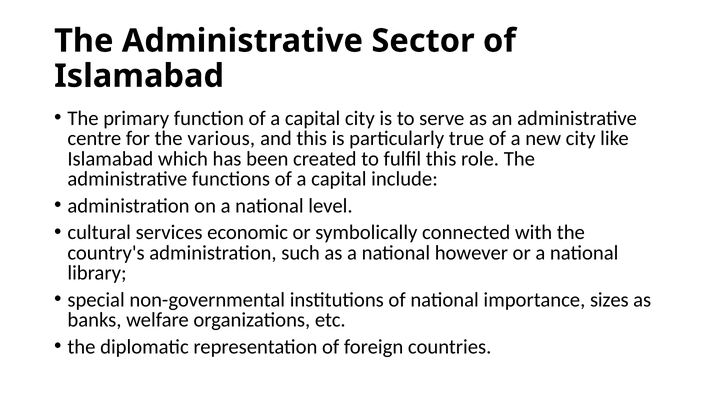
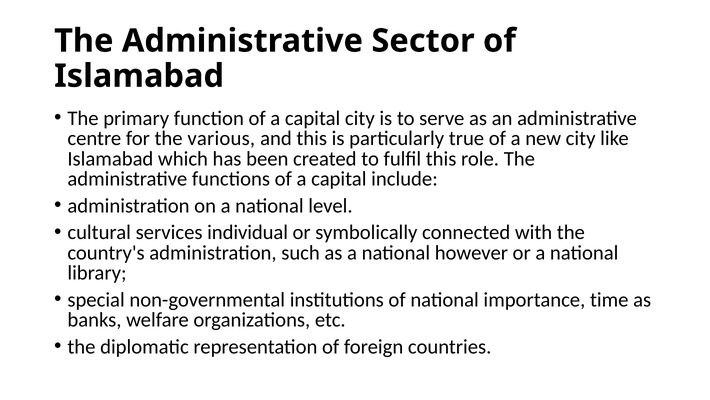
economic: economic -> individual
sizes: sizes -> time
